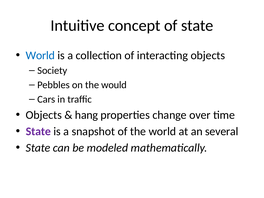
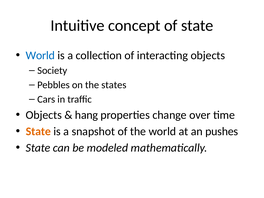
would: would -> states
State at (38, 131) colour: purple -> orange
several: several -> pushes
